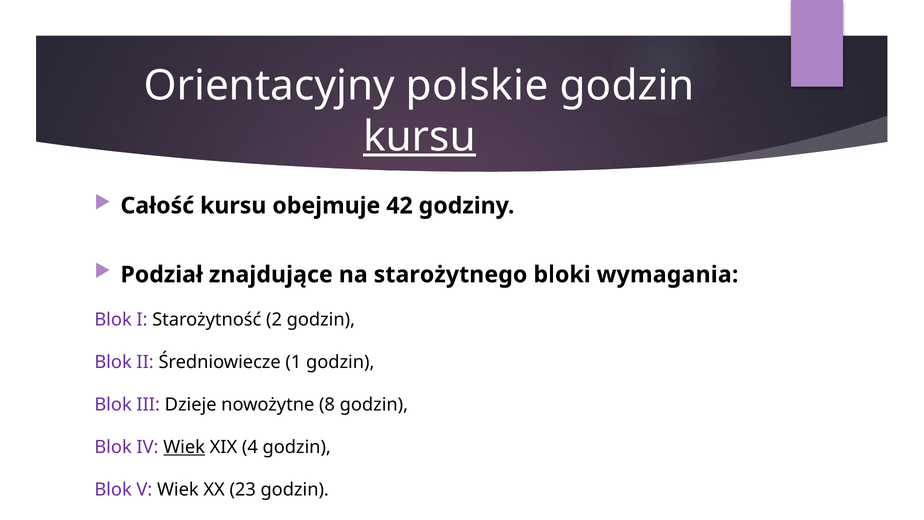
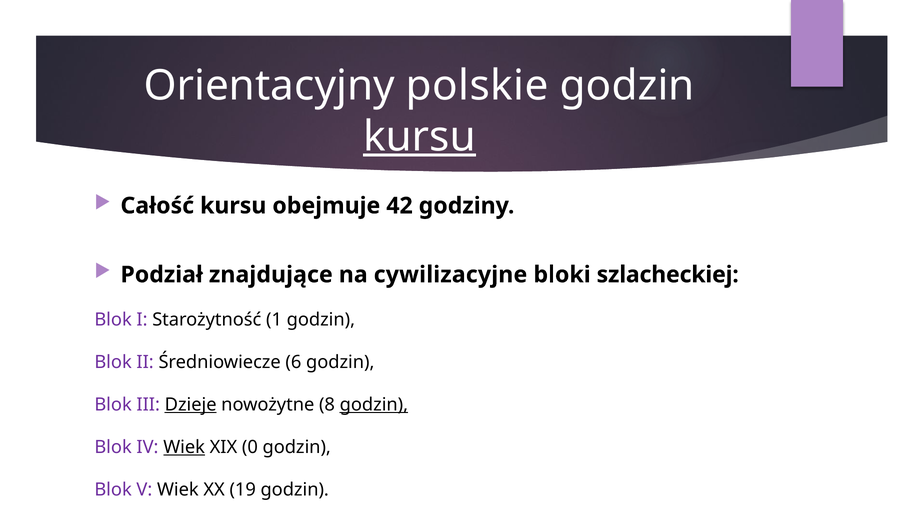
starożytnego: starożytnego -> cywilizacyjne
wymagania: wymagania -> szlacheckiej
2: 2 -> 1
1: 1 -> 6
Dzieje underline: none -> present
godzin at (374, 405) underline: none -> present
4: 4 -> 0
23: 23 -> 19
